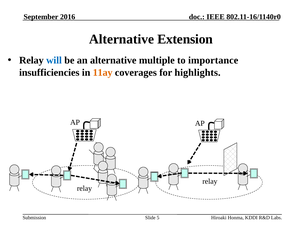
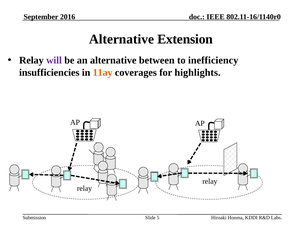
will colour: blue -> purple
multiple: multiple -> between
importance: importance -> inefficiency
